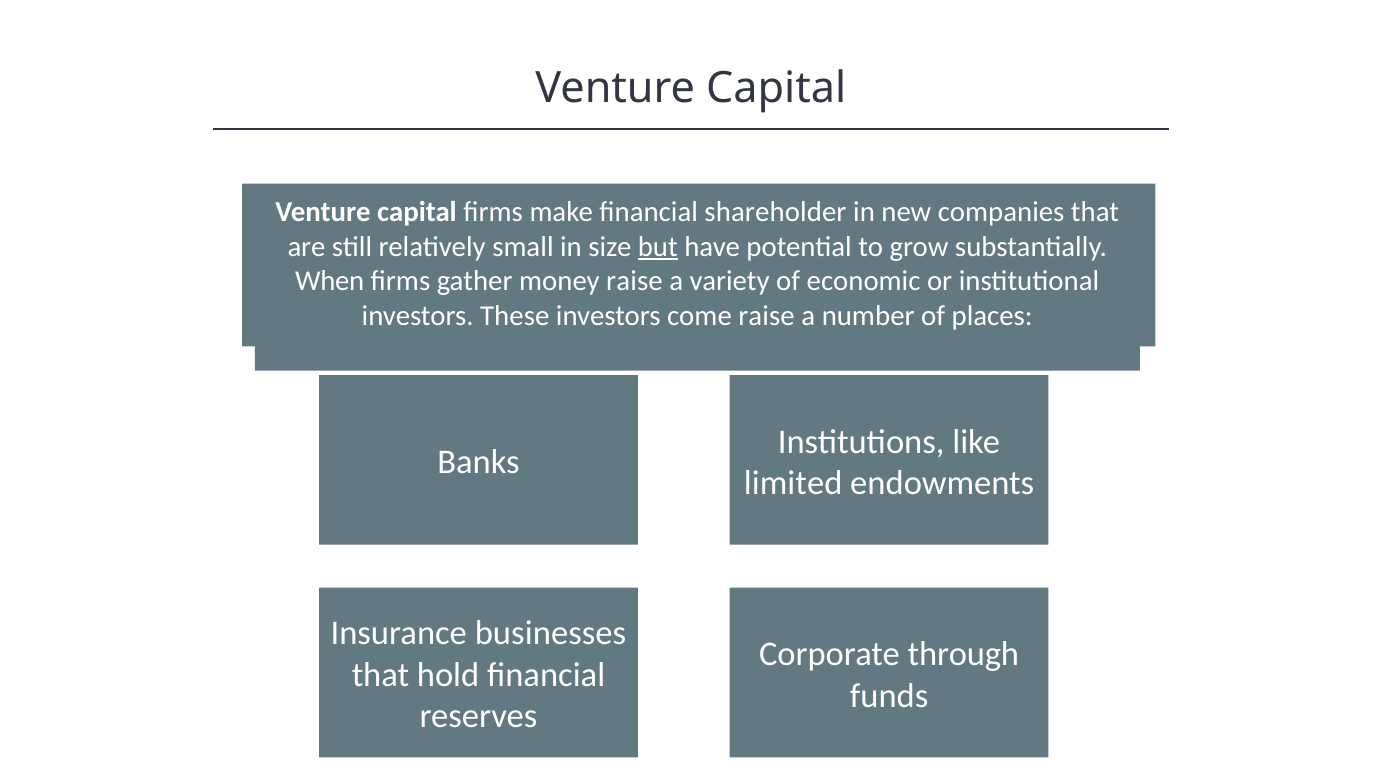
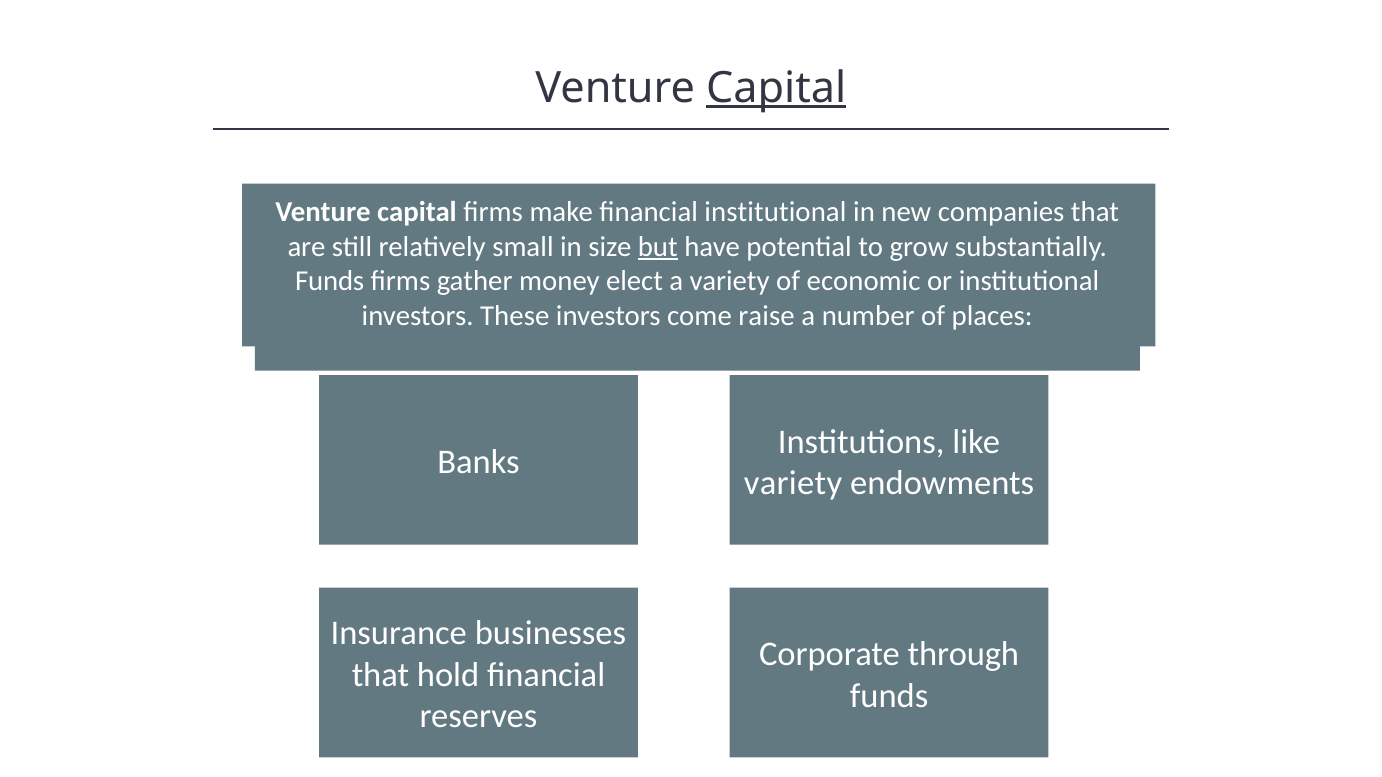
Capital at (776, 88) underline: none -> present
financial shareholder: shareholder -> institutional
When at (330, 281): When -> Funds
money raise: raise -> elect
limited at (793, 483): limited -> variety
